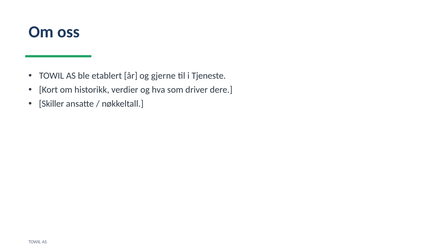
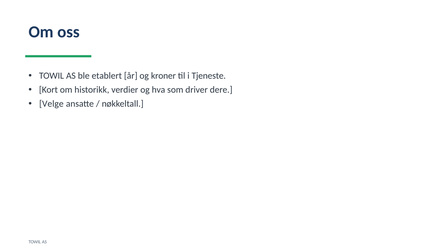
gjerne: gjerne -> kroner
Skiller: Skiller -> Velge
